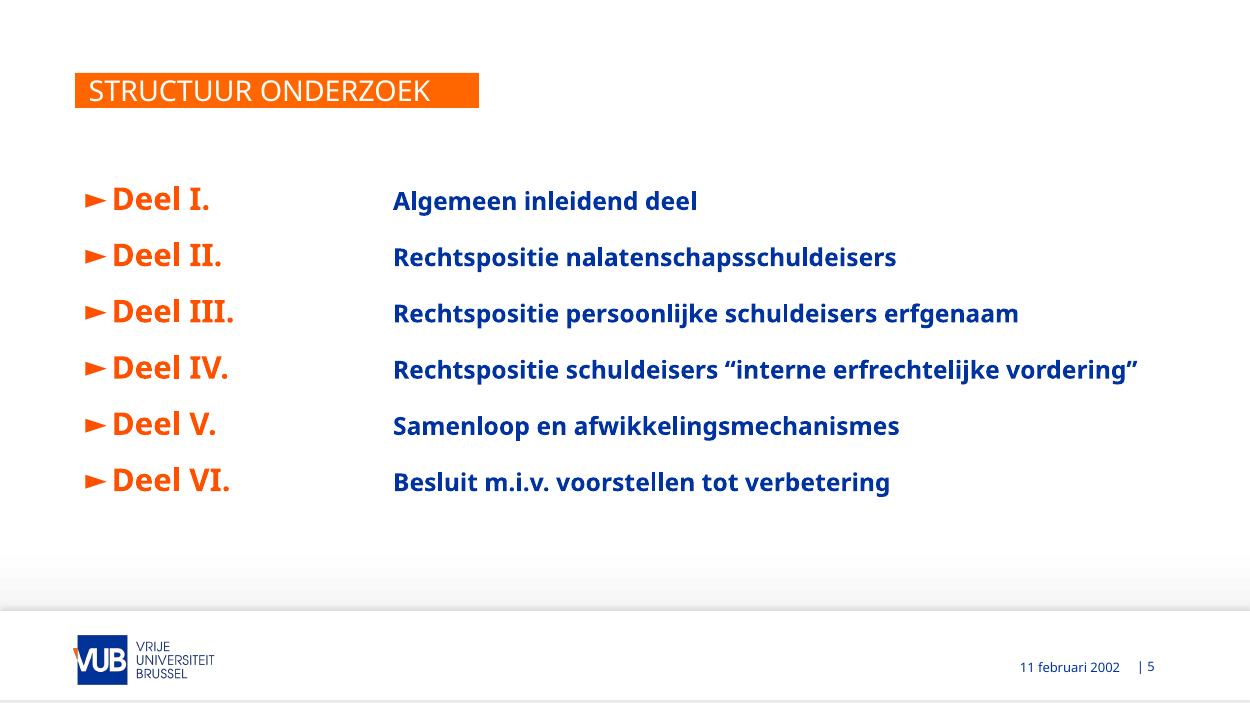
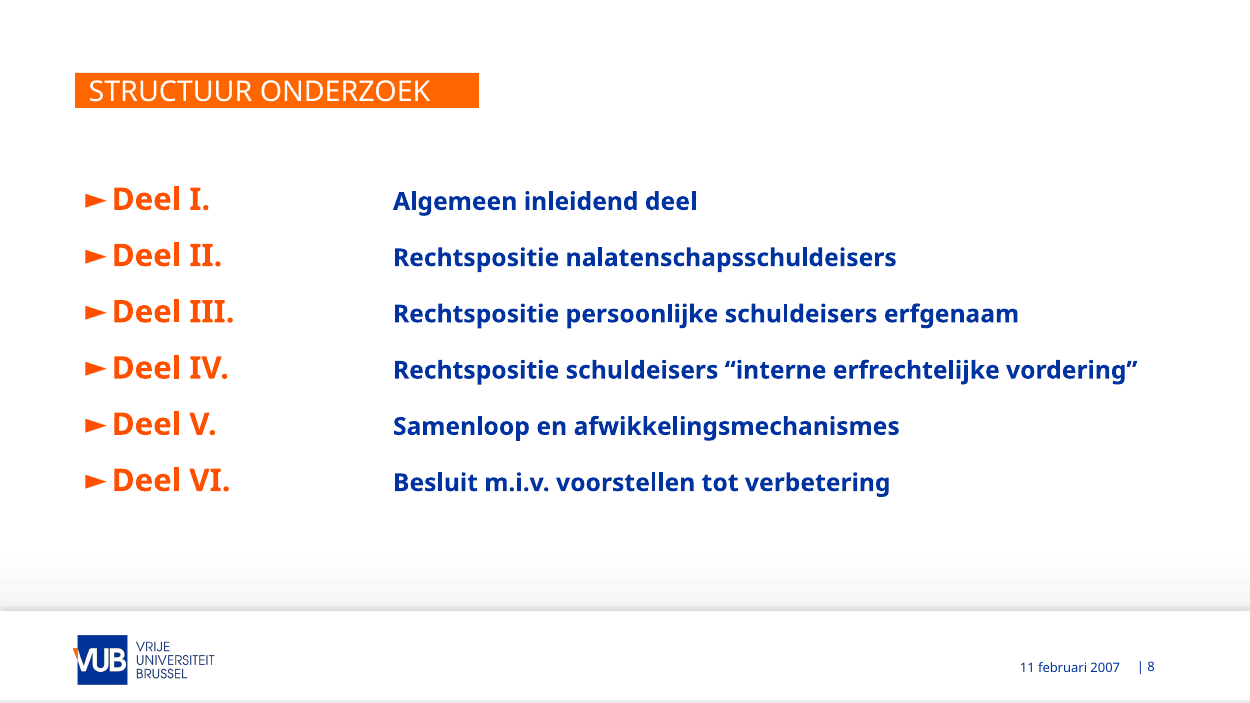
5: 5 -> 8
2002: 2002 -> 2007
